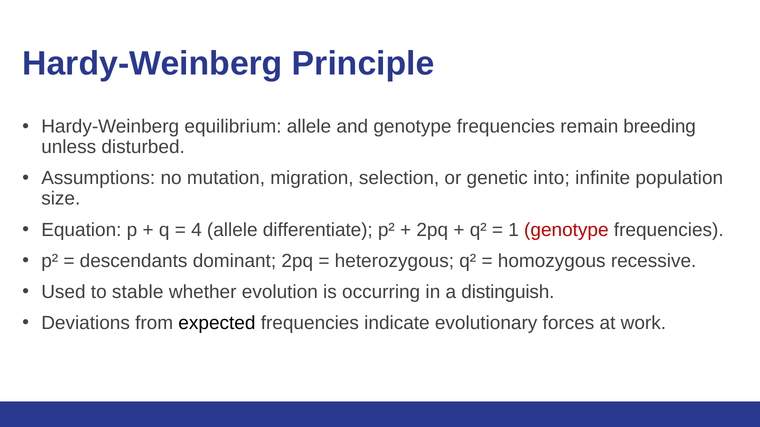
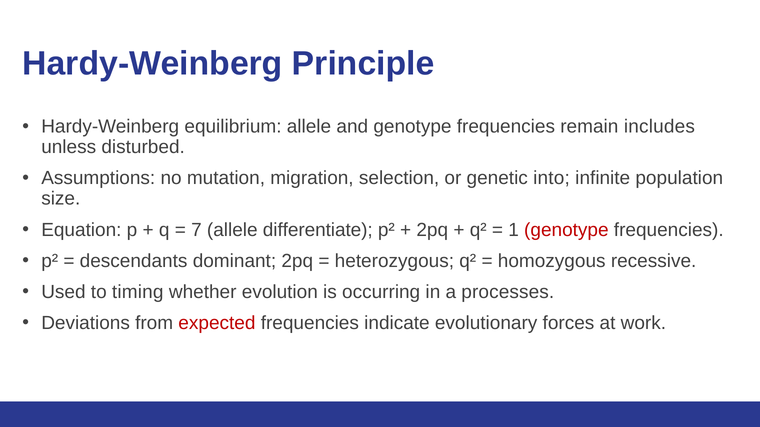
breeding: breeding -> includes
4: 4 -> 7
stable: stable -> timing
distinguish: distinguish -> processes
expected colour: black -> red
